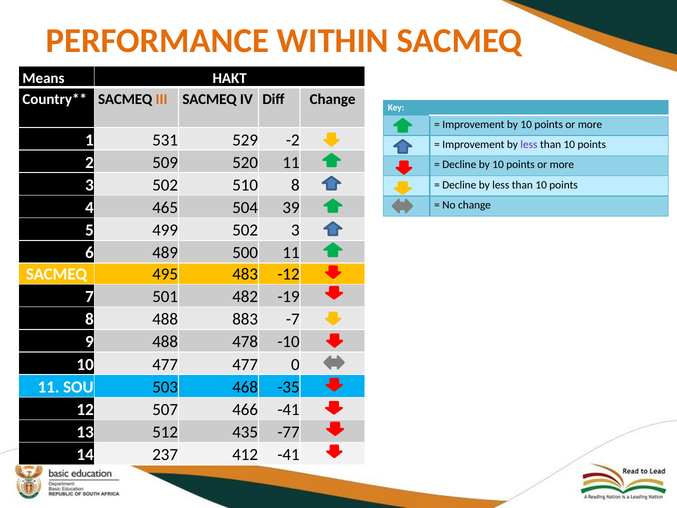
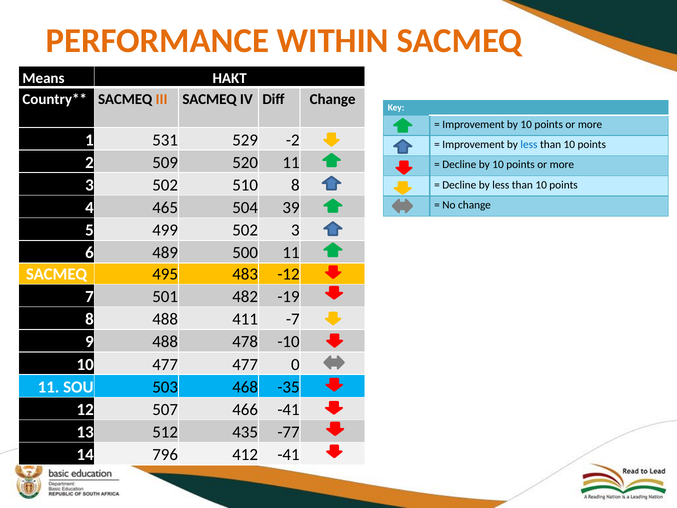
less at (529, 144) colour: purple -> blue
883: 883 -> 411
237: 237 -> 796
